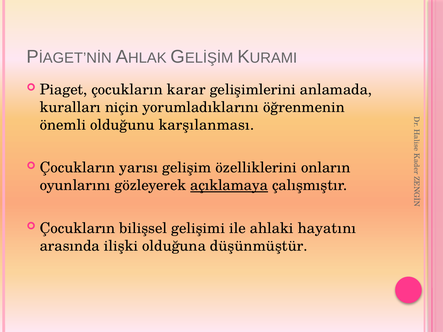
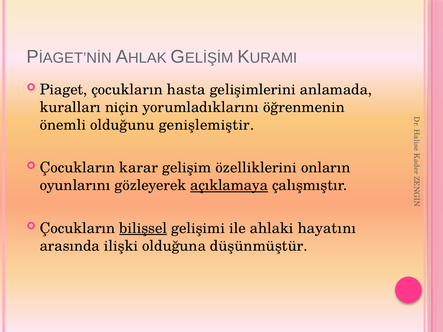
karar: karar -> hasta
karşılanması: karşılanması -> genişlemiştir
yarısı: yarısı -> karar
bilişsel underline: none -> present
